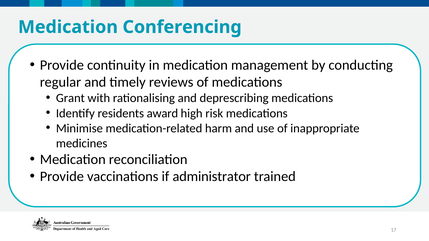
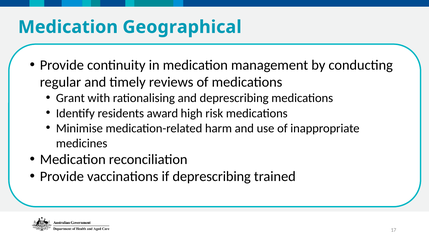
Conferencing: Conferencing -> Geographical
if administrator: administrator -> deprescribing
